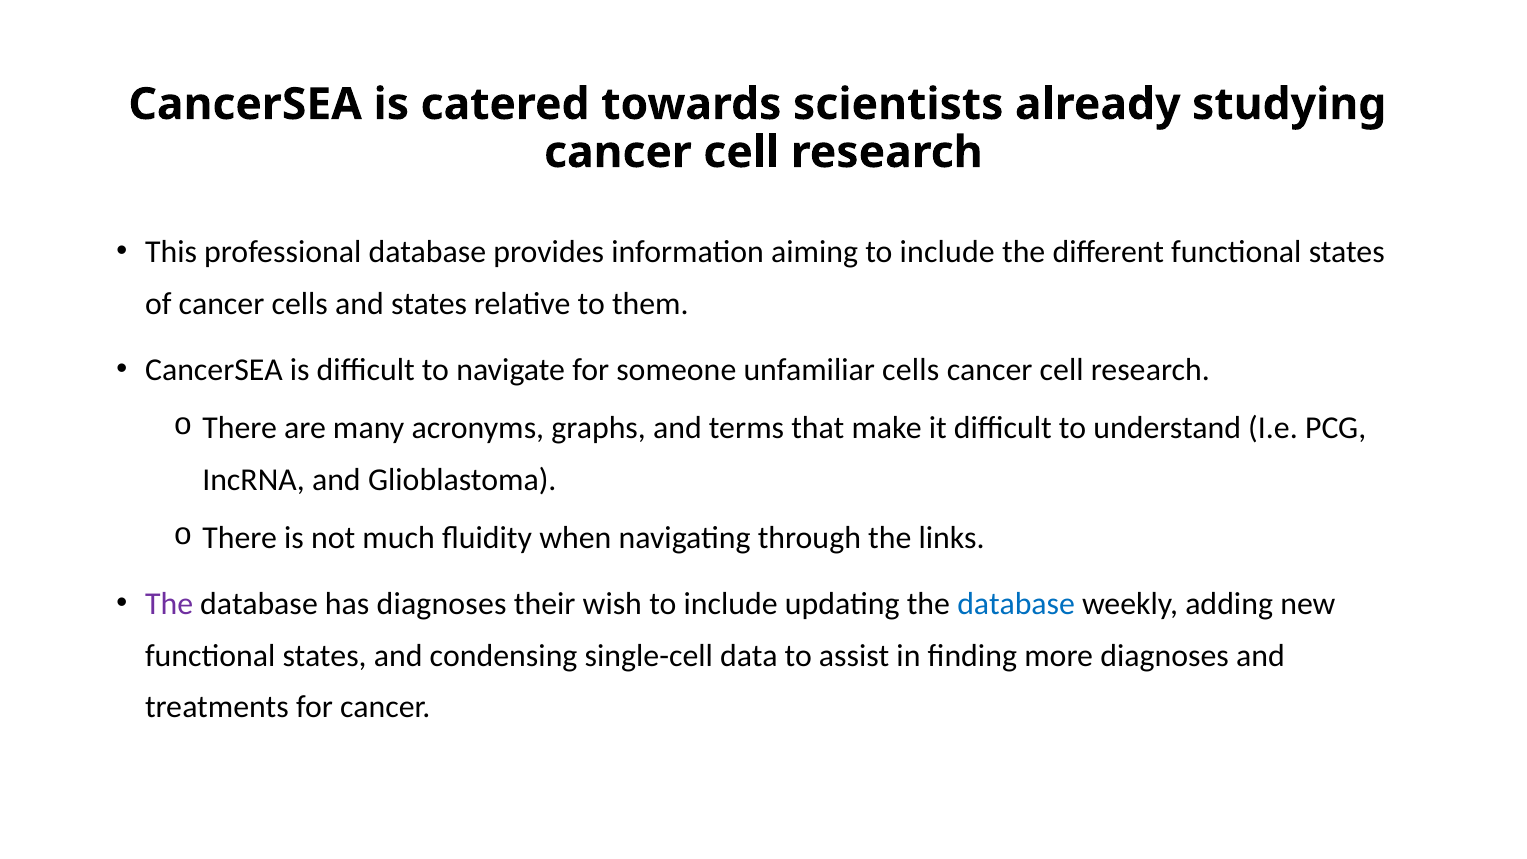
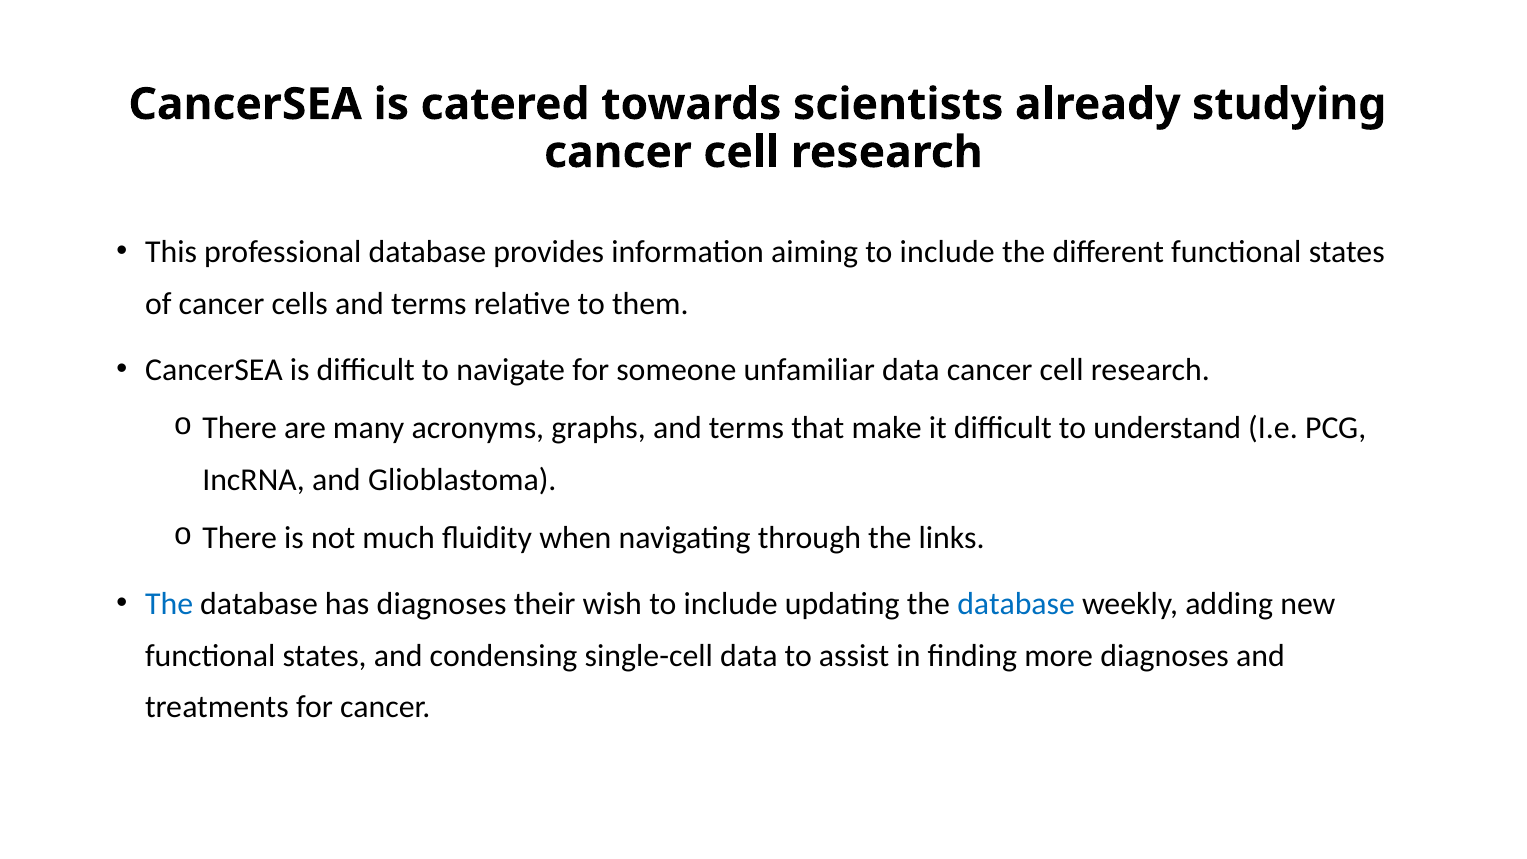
cells and states: states -> terms
unfamiliar cells: cells -> data
The at (169, 604) colour: purple -> blue
